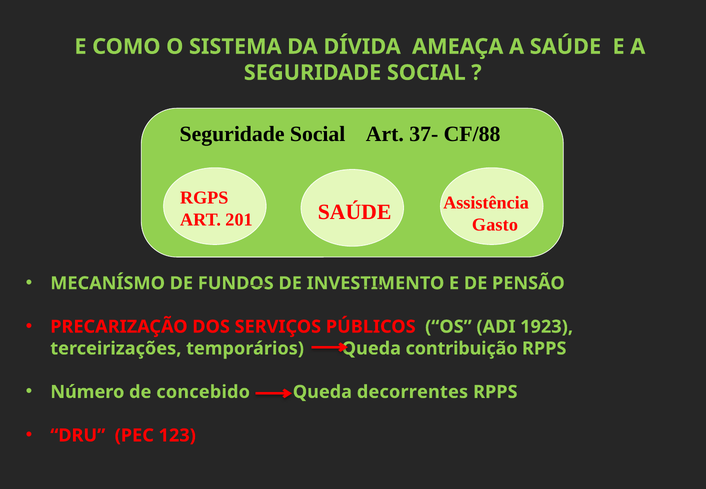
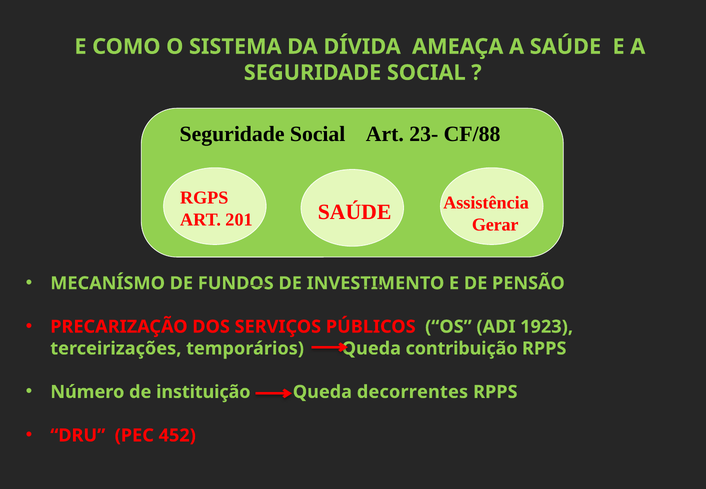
37-: 37- -> 23-
Gasto: Gasto -> Gerar
concebido: concebido -> instituição
123: 123 -> 452
